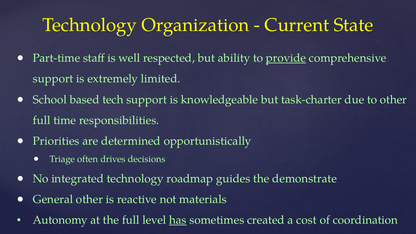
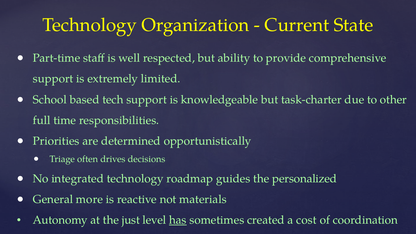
provide underline: present -> none
demonstrate: demonstrate -> personalized
General other: other -> more
the full: full -> just
